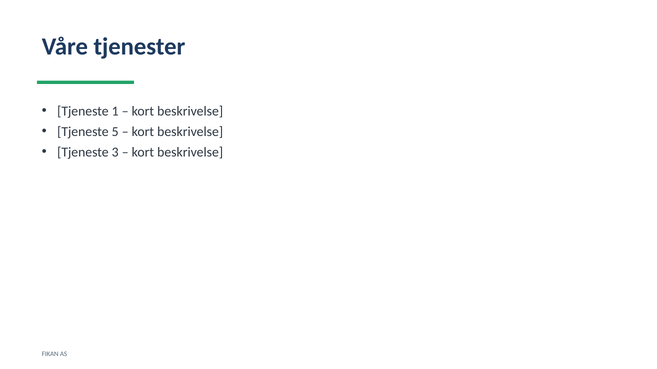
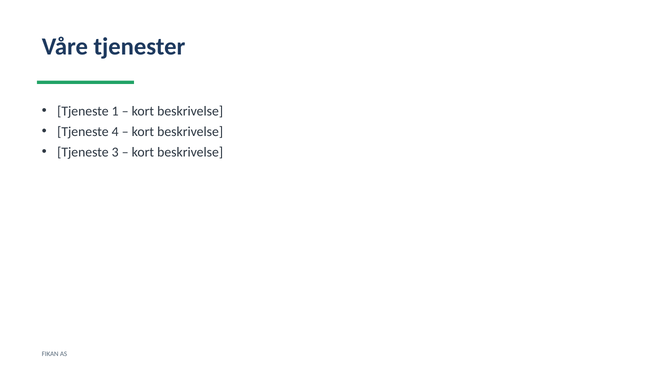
5: 5 -> 4
